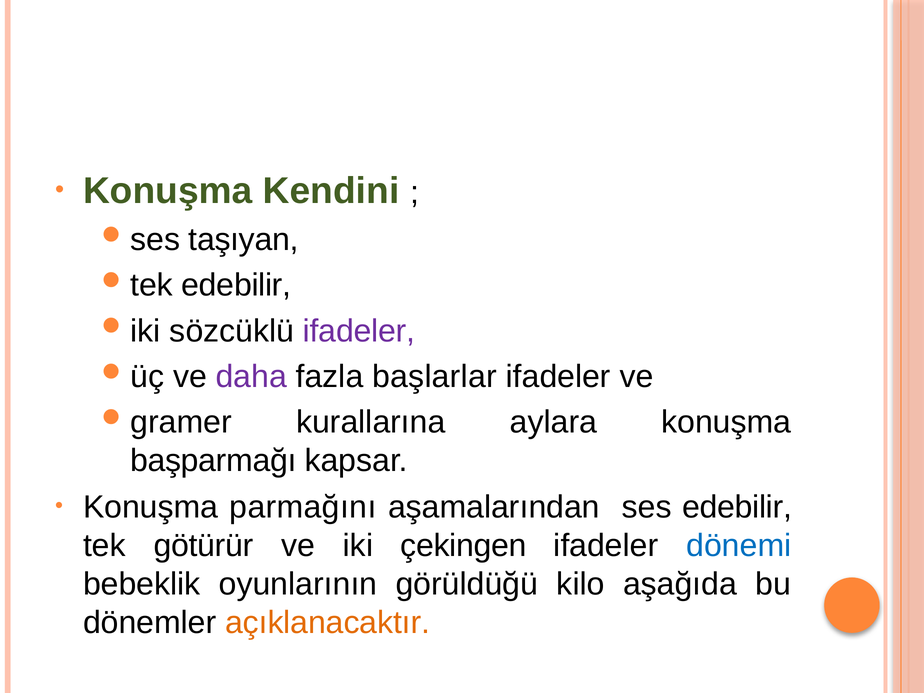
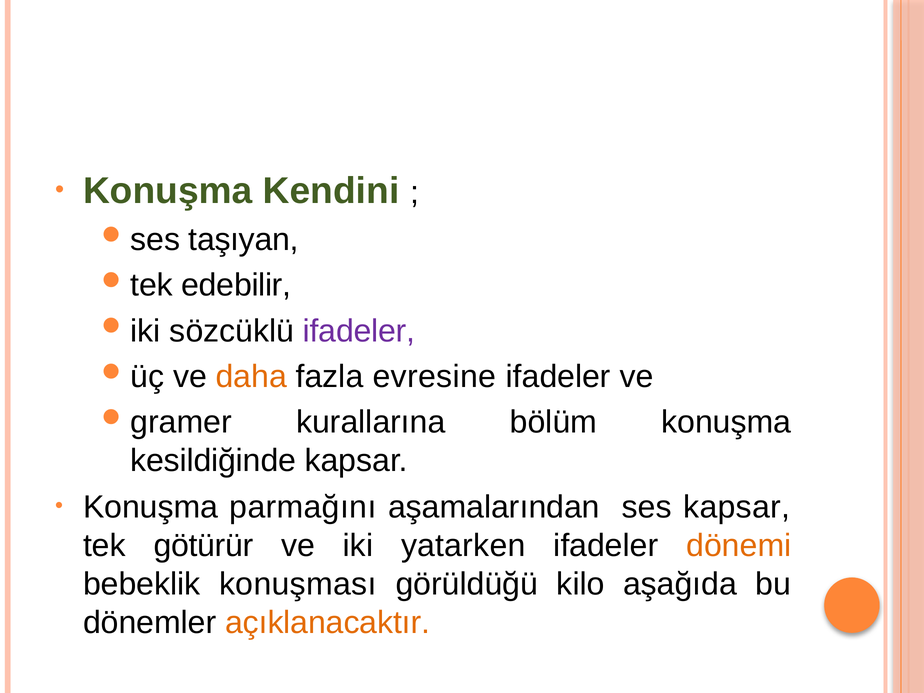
daha colour: purple -> orange
başlarlar: başlarlar -> evresine
aylara: aylara -> bölüm
başparmağı: başparmağı -> kesildiğinde
ses edebilir: edebilir -> kapsar
çekingen: çekingen -> yatarken
dönemi colour: blue -> orange
oyunlarının: oyunlarının -> konuşması
